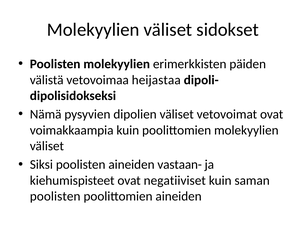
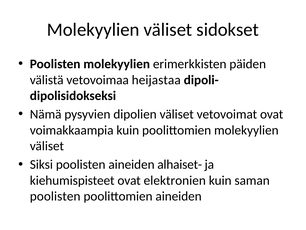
vastaan-: vastaan- -> alhaiset-
negatiiviset: negatiiviset -> elektronien
